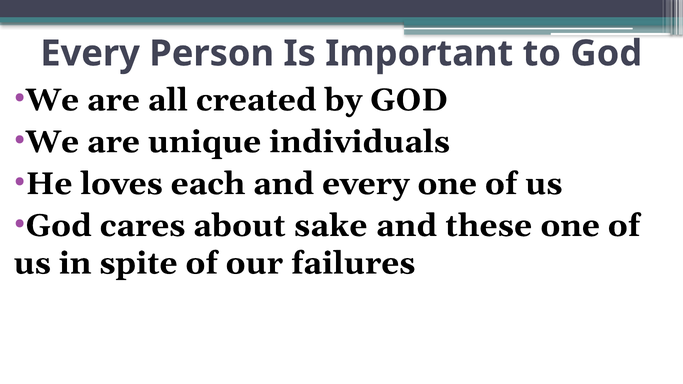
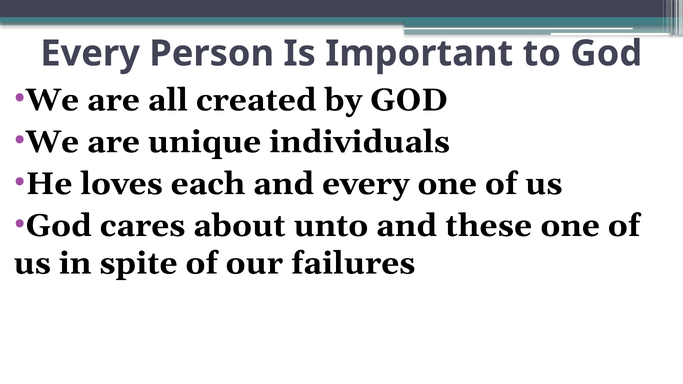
sake: sake -> unto
